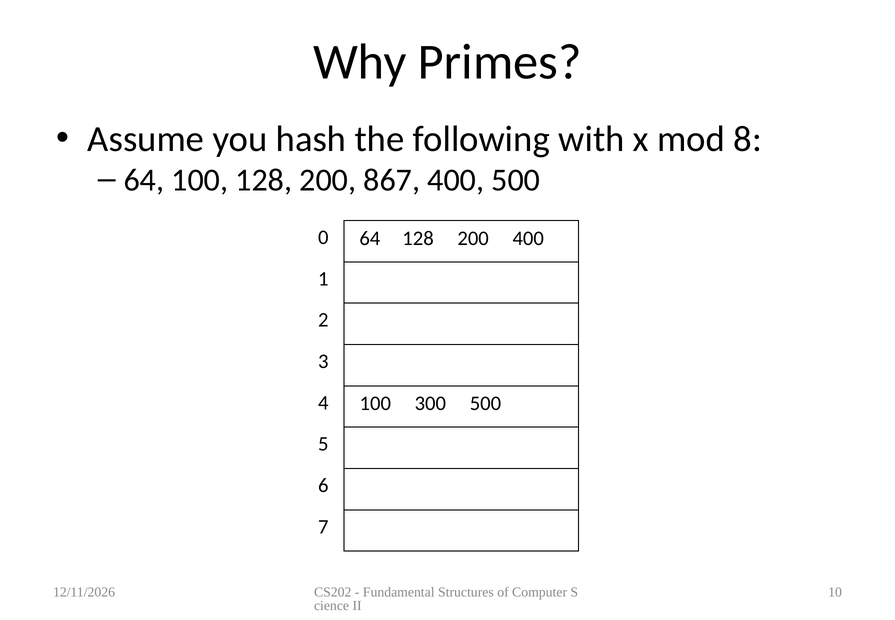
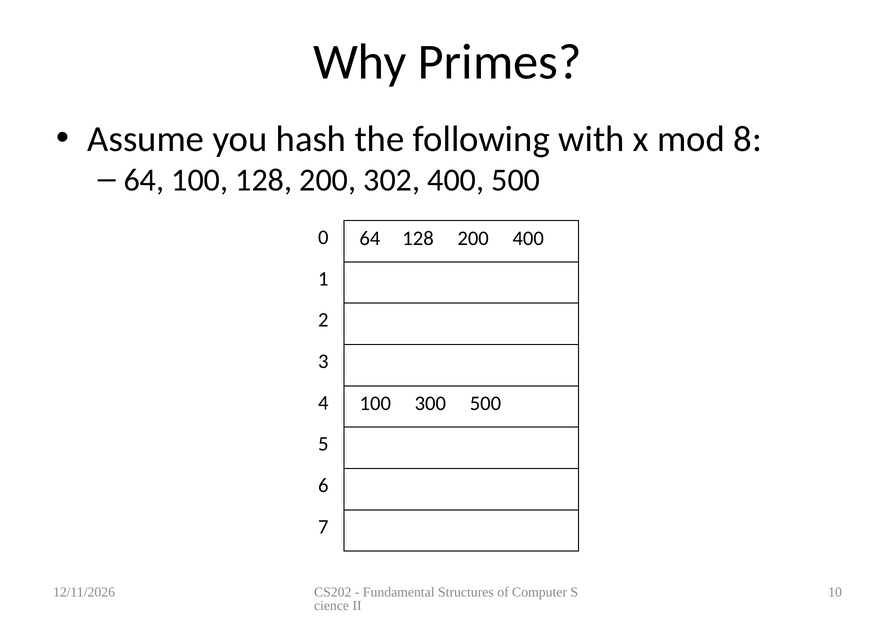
867: 867 -> 302
